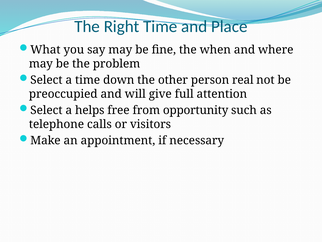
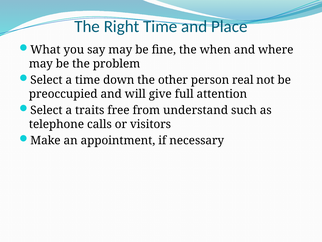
helps: helps -> traits
opportunity: opportunity -> understand
